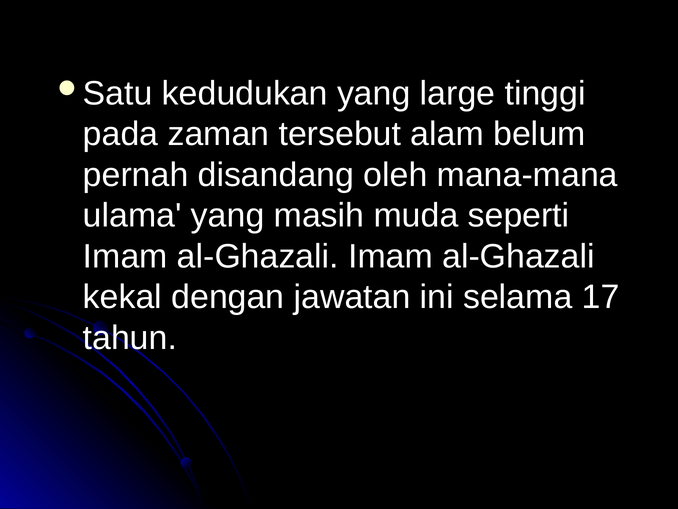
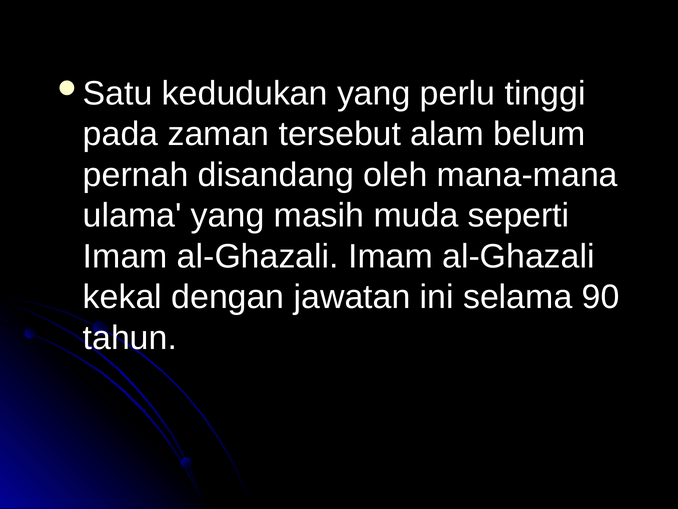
large: large -> perlu
17: 17 -> 90
